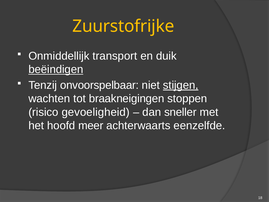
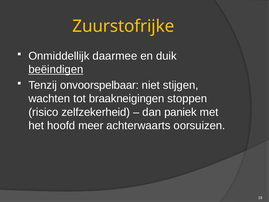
transport: transport -> daarmee
stijgen underline: present -> none
gevoeligheid: gevoeligheid -> zelfzekerheid
sneller: sneller -> paniek
eenzelfde: eenzelfde -> oorsuizen
